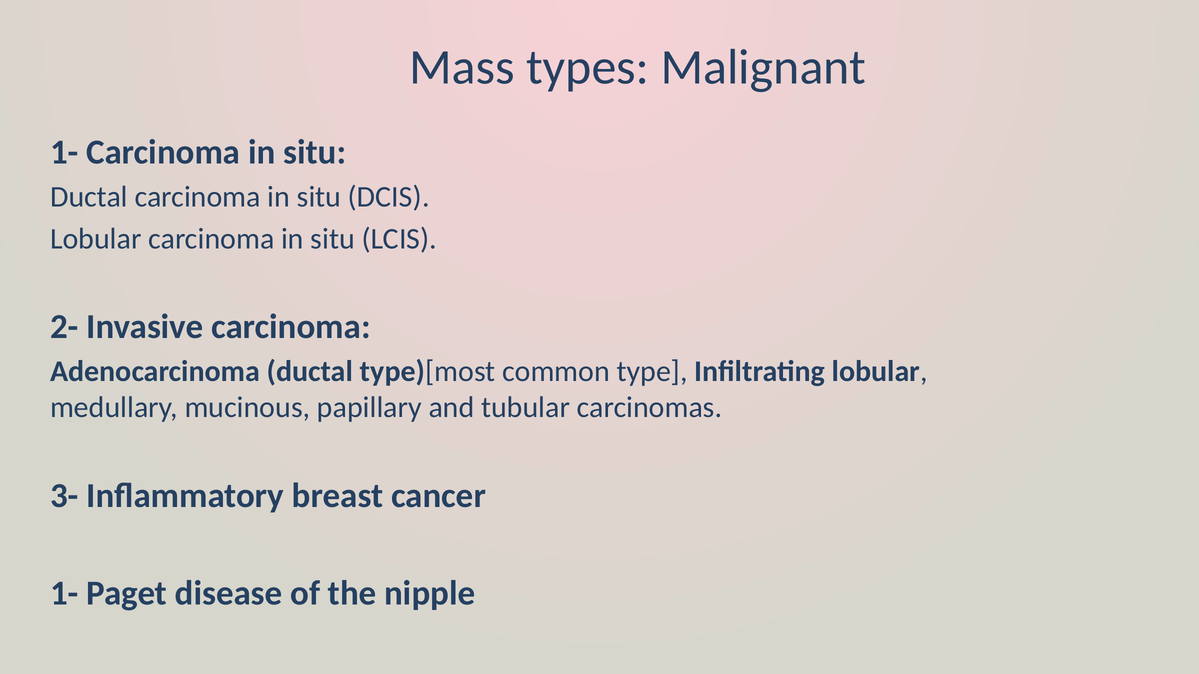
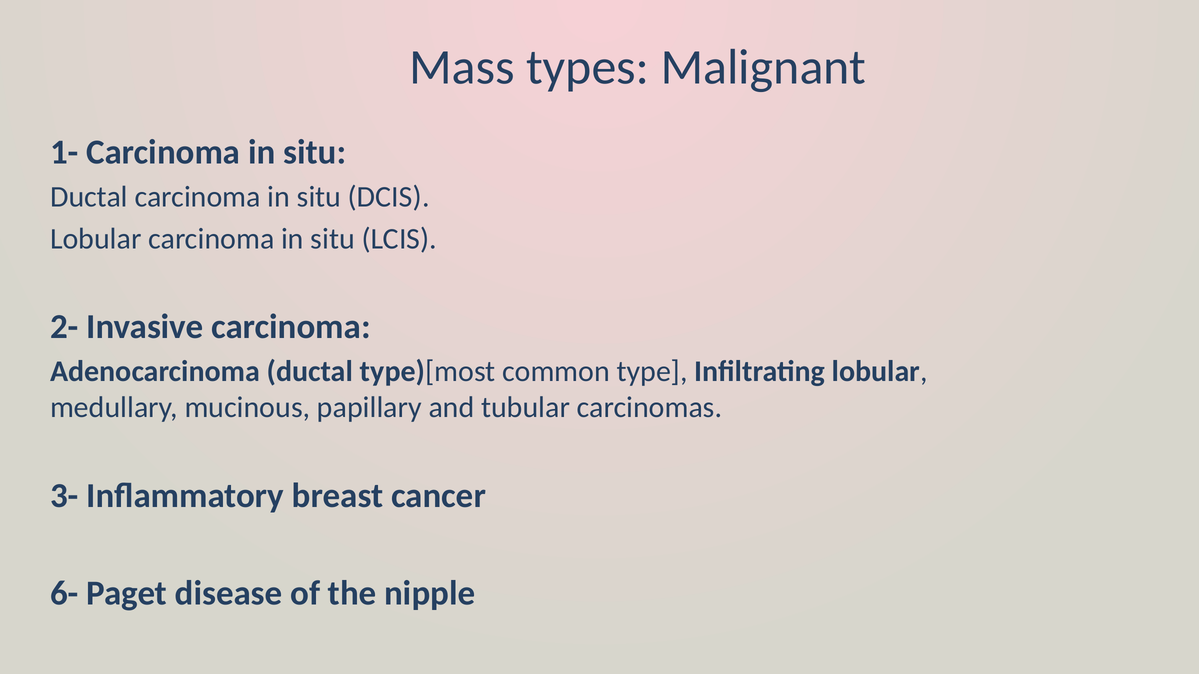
1- at (64, 594): 1- -> 6-
